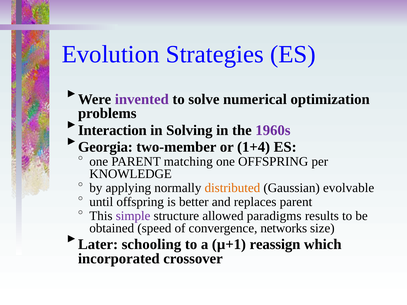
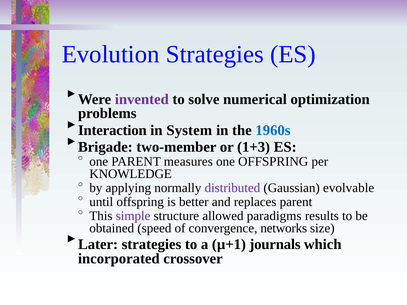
Solving: Solving -> System
1960s colour: purple -> blue
Georgia: Georgia -> Brigade
1+4: 1+4 -> 1+3
matching: matching -> measures
distributed colour: orange -> purple
Later schooling: schooling -> strategies
reassign: reassign -> journals
